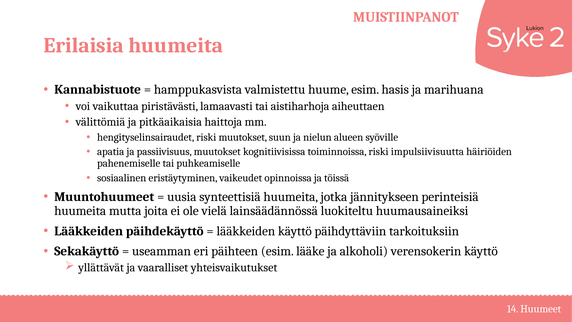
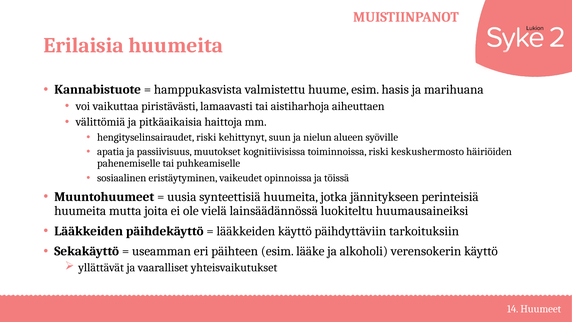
riski muutokset: muutokset -> kehittynyt
impulsiivisuutta: impulsiivisuutta -> keskushermosto
